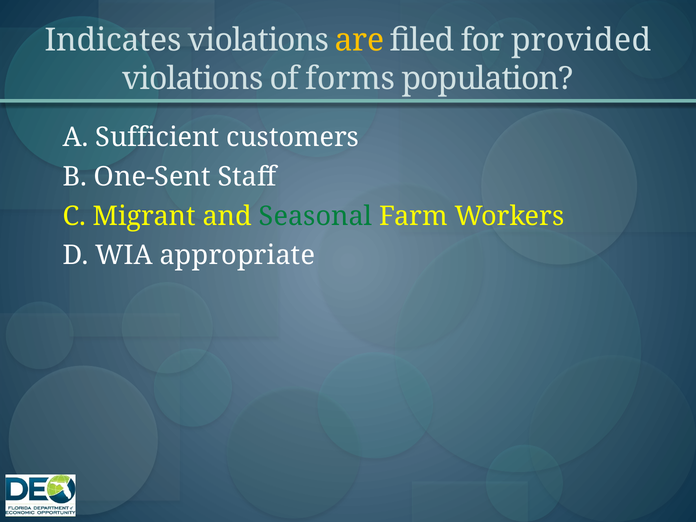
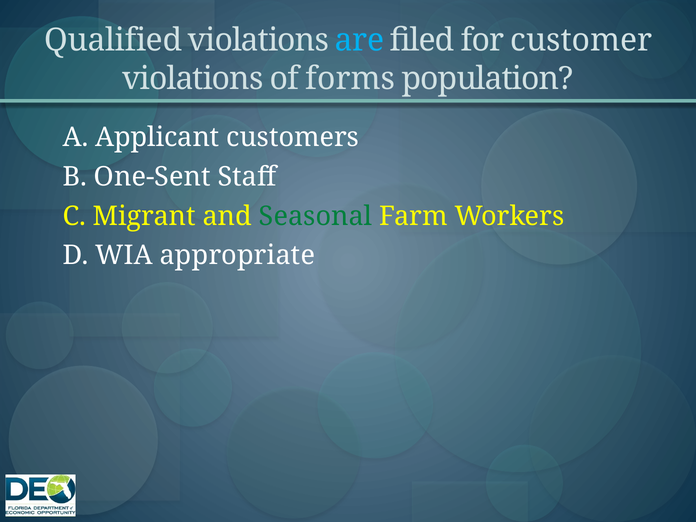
Indicates: Indicates -> Qualified
are colour: yellow -> light blue
provided: provided -> customer
Sufficient: Sufficient -> Applicant
